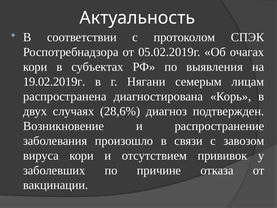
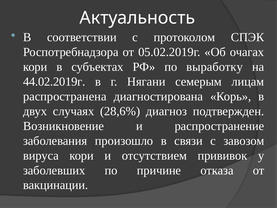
выявления: выявления -> выработку
19.02.2019г: 19.02.2019г -> 44.02.2019г
